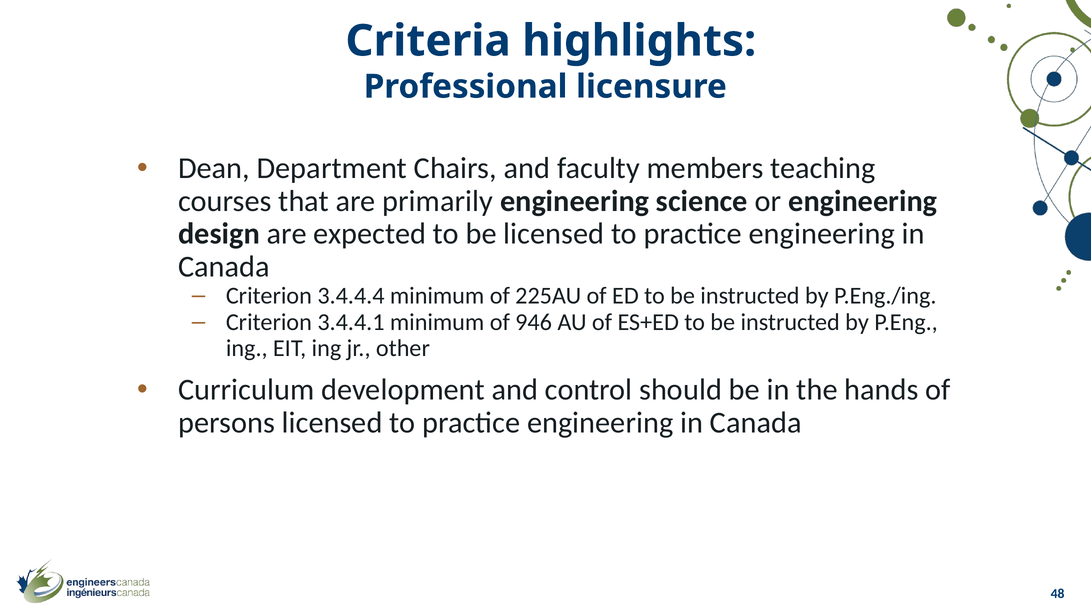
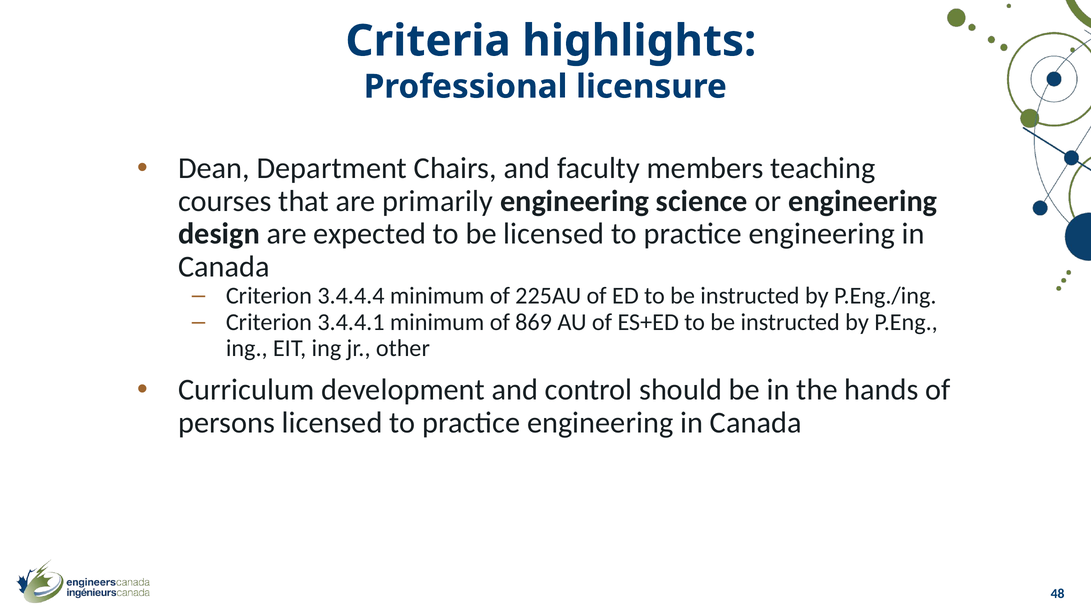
946: 946 -> 869
